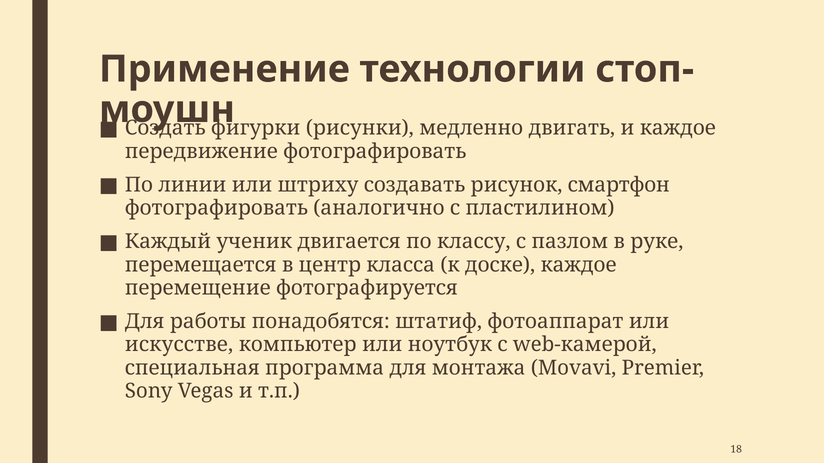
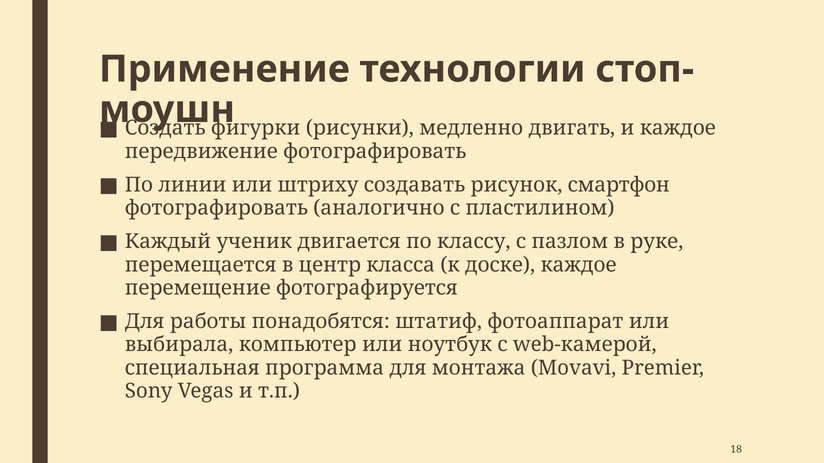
искусстве: искусстве -> выбирала
